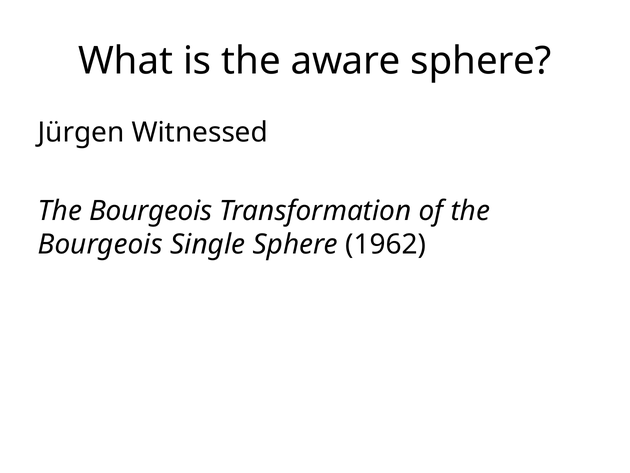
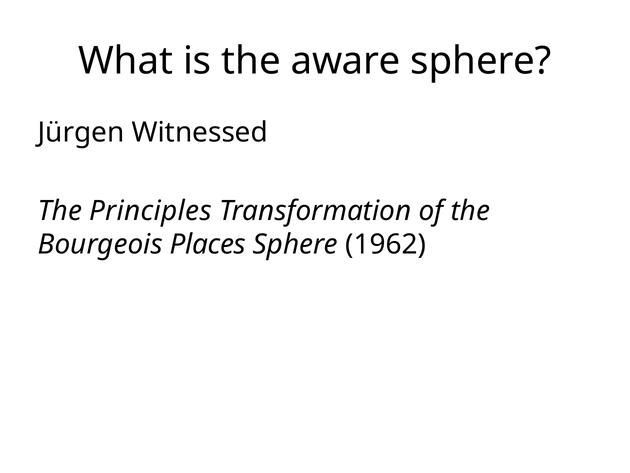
Bourgeois at (151, 211): Bourgeois -> Principles
Single: Single -> Places
